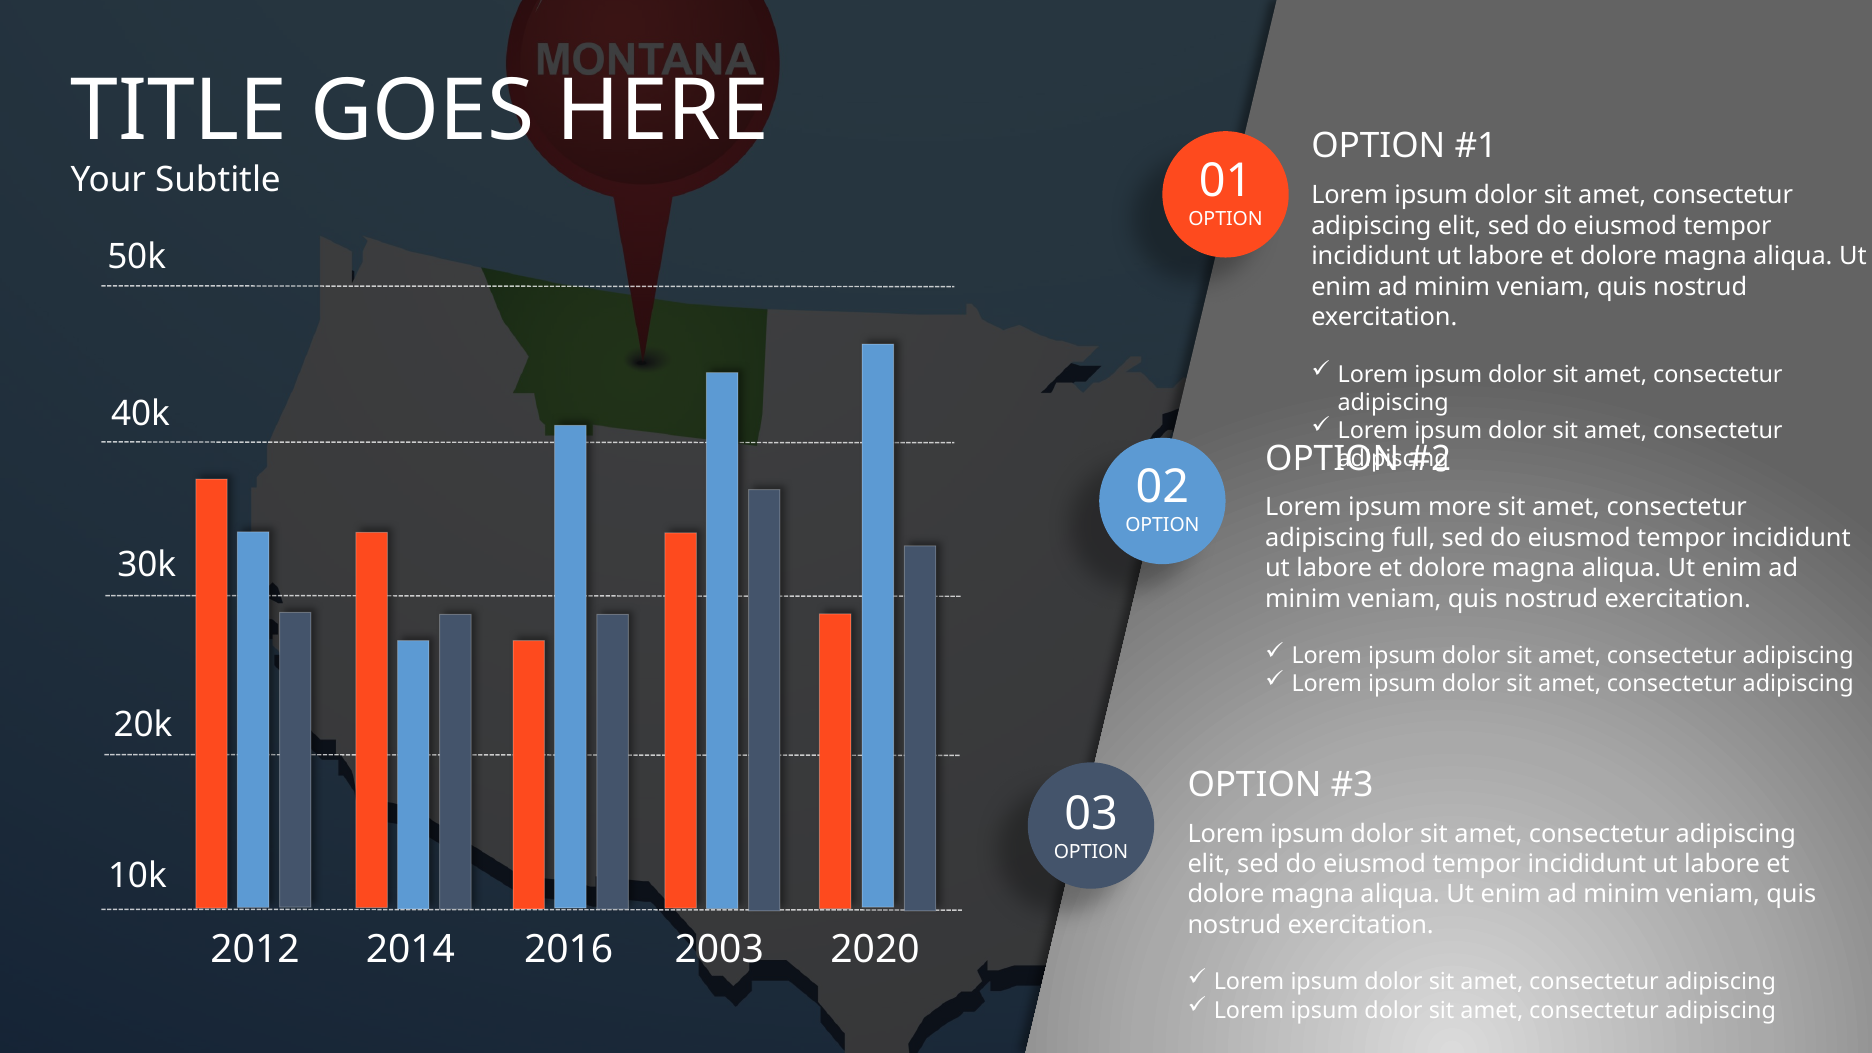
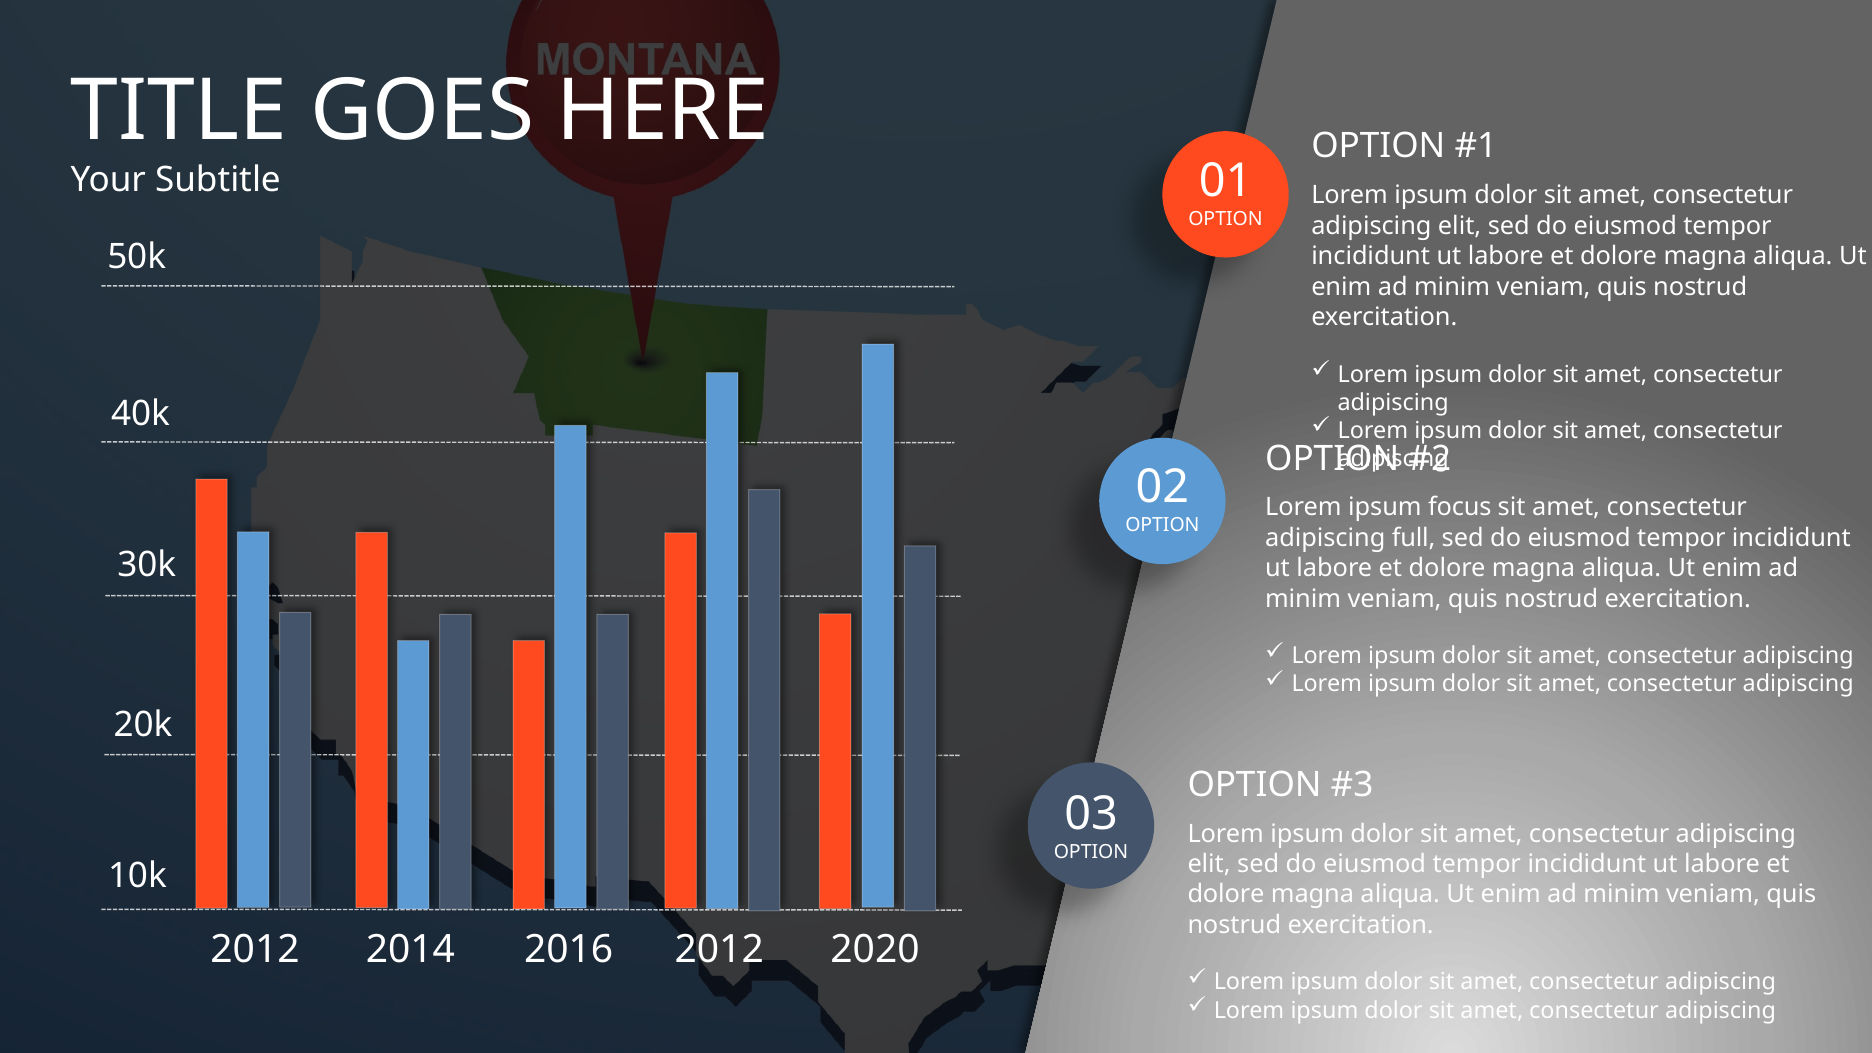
more: more -> focus
2016 2003: 2003 -> 2012
